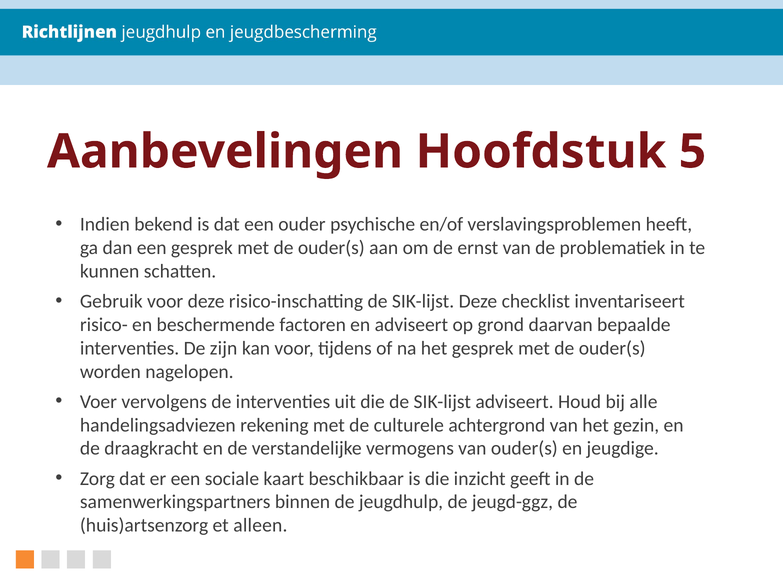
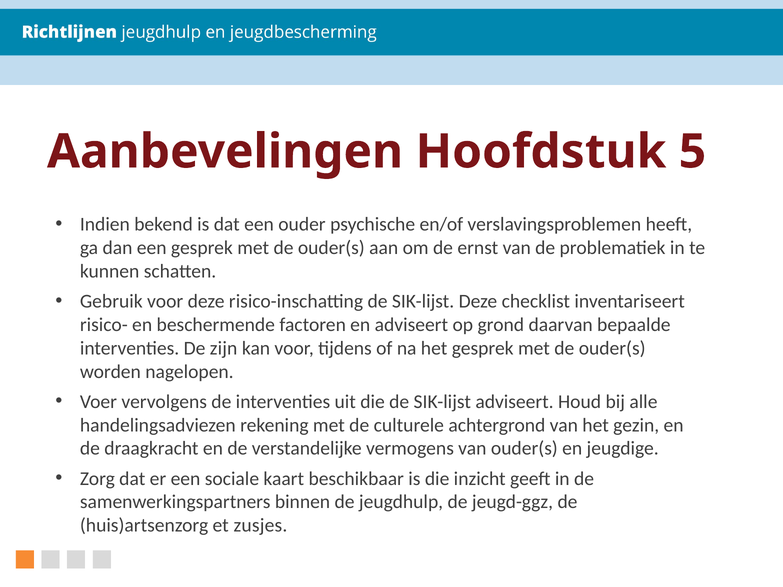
alleen: alleen -> zusjes
